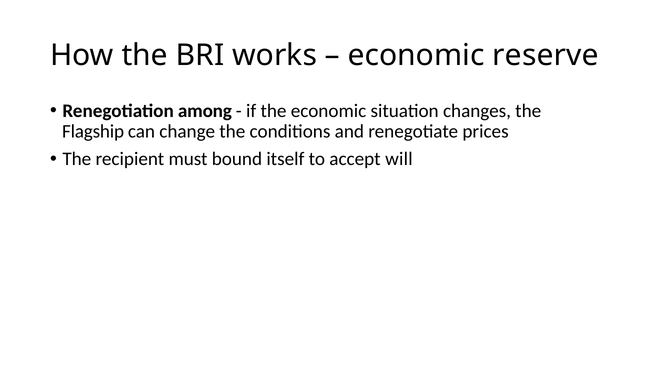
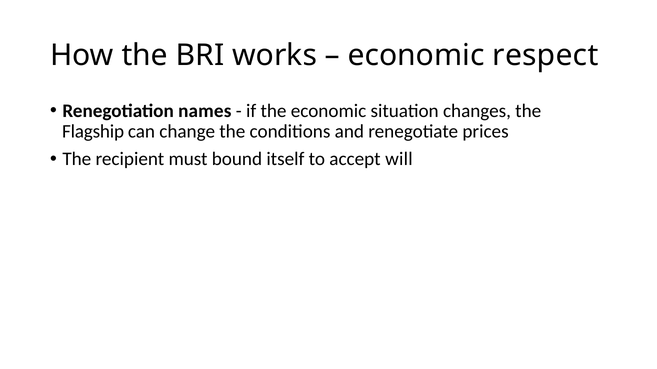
reserve: reserve -> respect
among: among -> names
